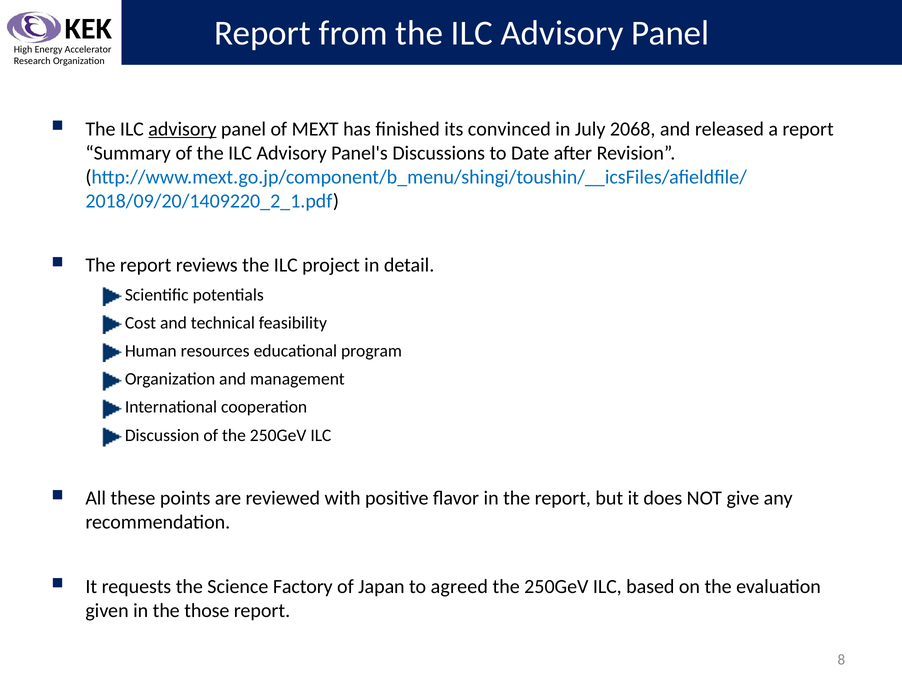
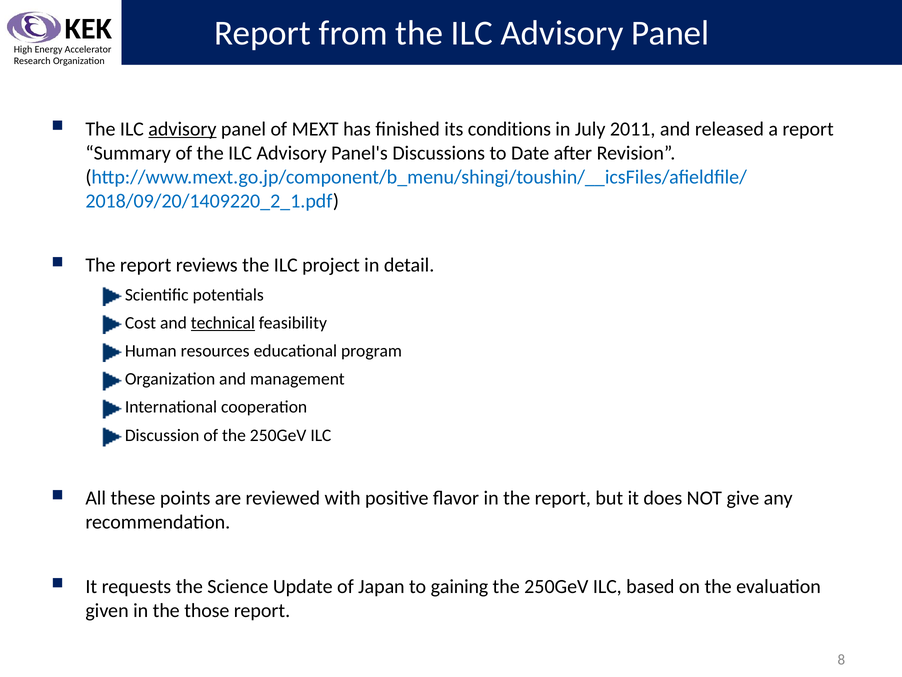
convinced: convinced -> conditions
2068: 2068 -> 2011
technical underline: none -> present
Factory: Factory -> Update
agreed: agreed -> gaining
